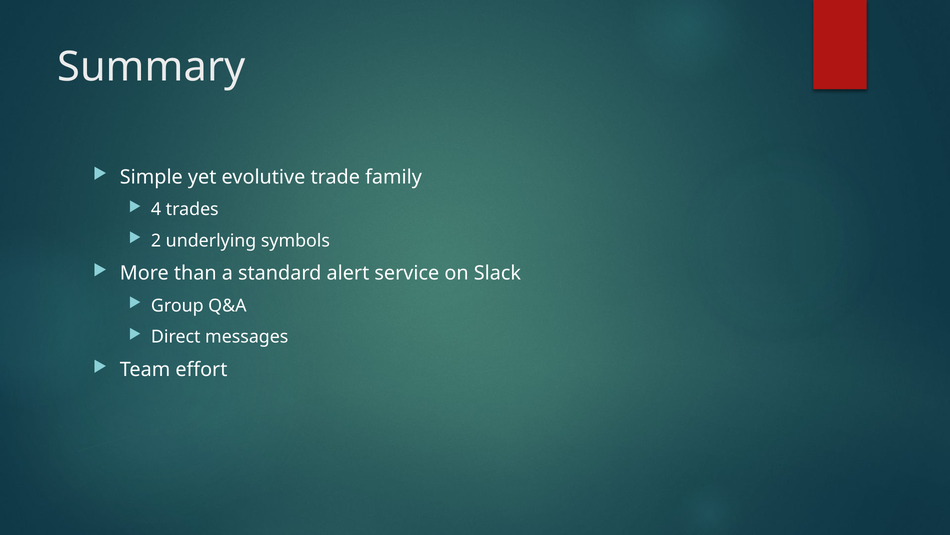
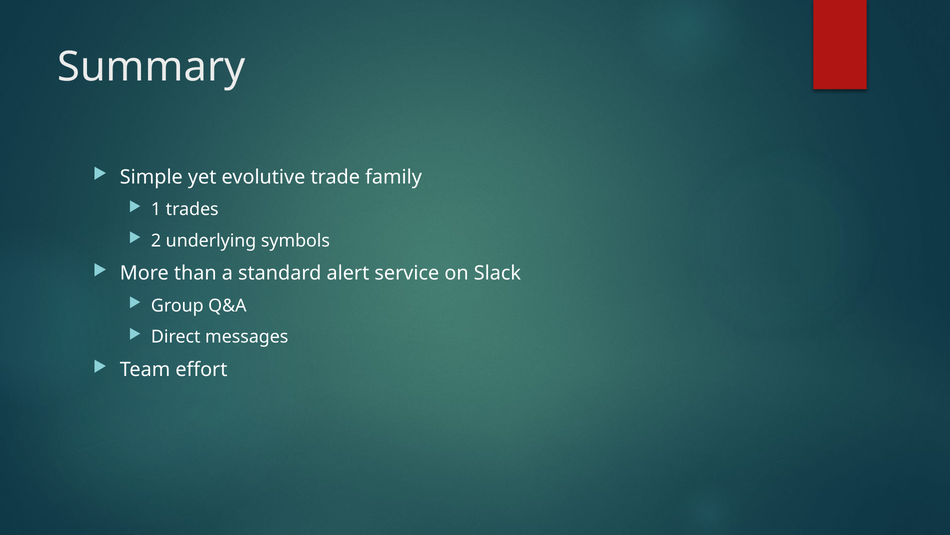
4: 4 -> 1
